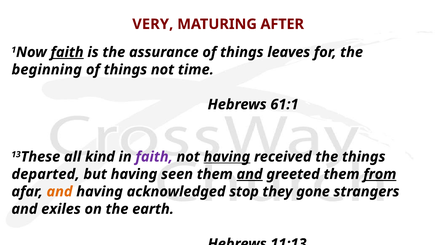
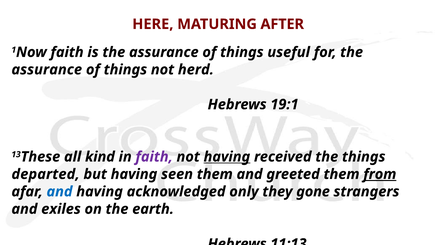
VERY: VERY -> HERE
faith at (67, 52) underline: present -> none
leaves: leaves -> useful
beginning at (47, 70): beginning -> assurance
time: time -> herd
61:1: 61:1 -> 19:1
and at (250, 174) underline: present -> none
and at (60, 192) colour: orange -> blue
stop: stop -> only
